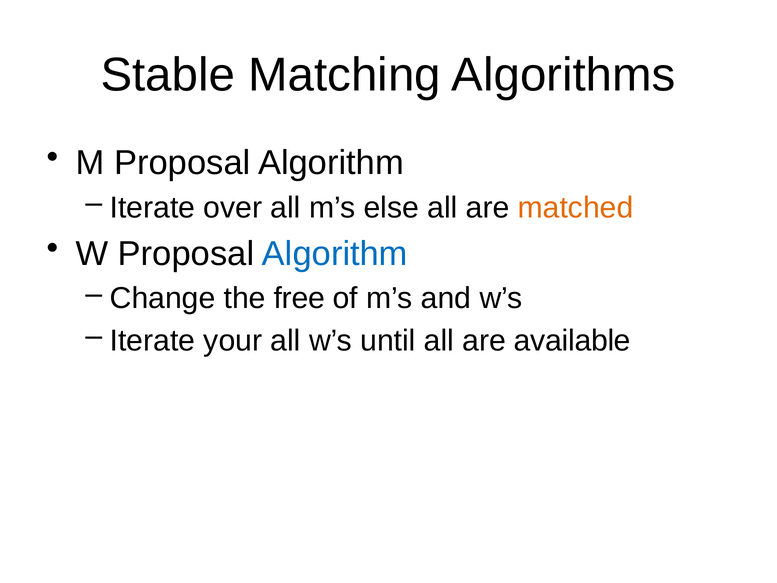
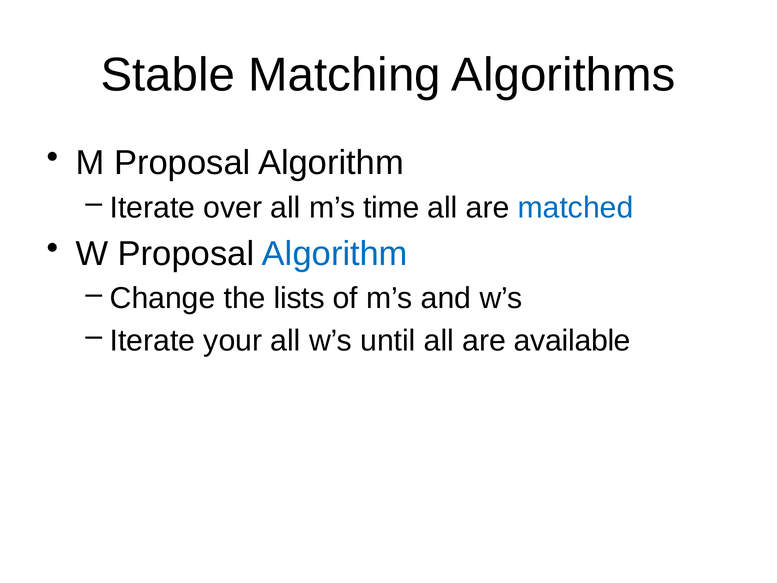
else: else -> time
matched colour: orange -> blue
free: free -> lists
